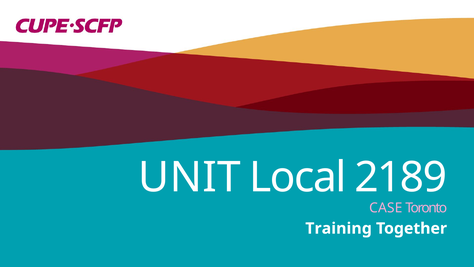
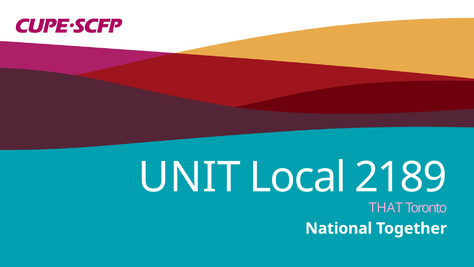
CASE: CASE -> THAT
Training: Training -> National
